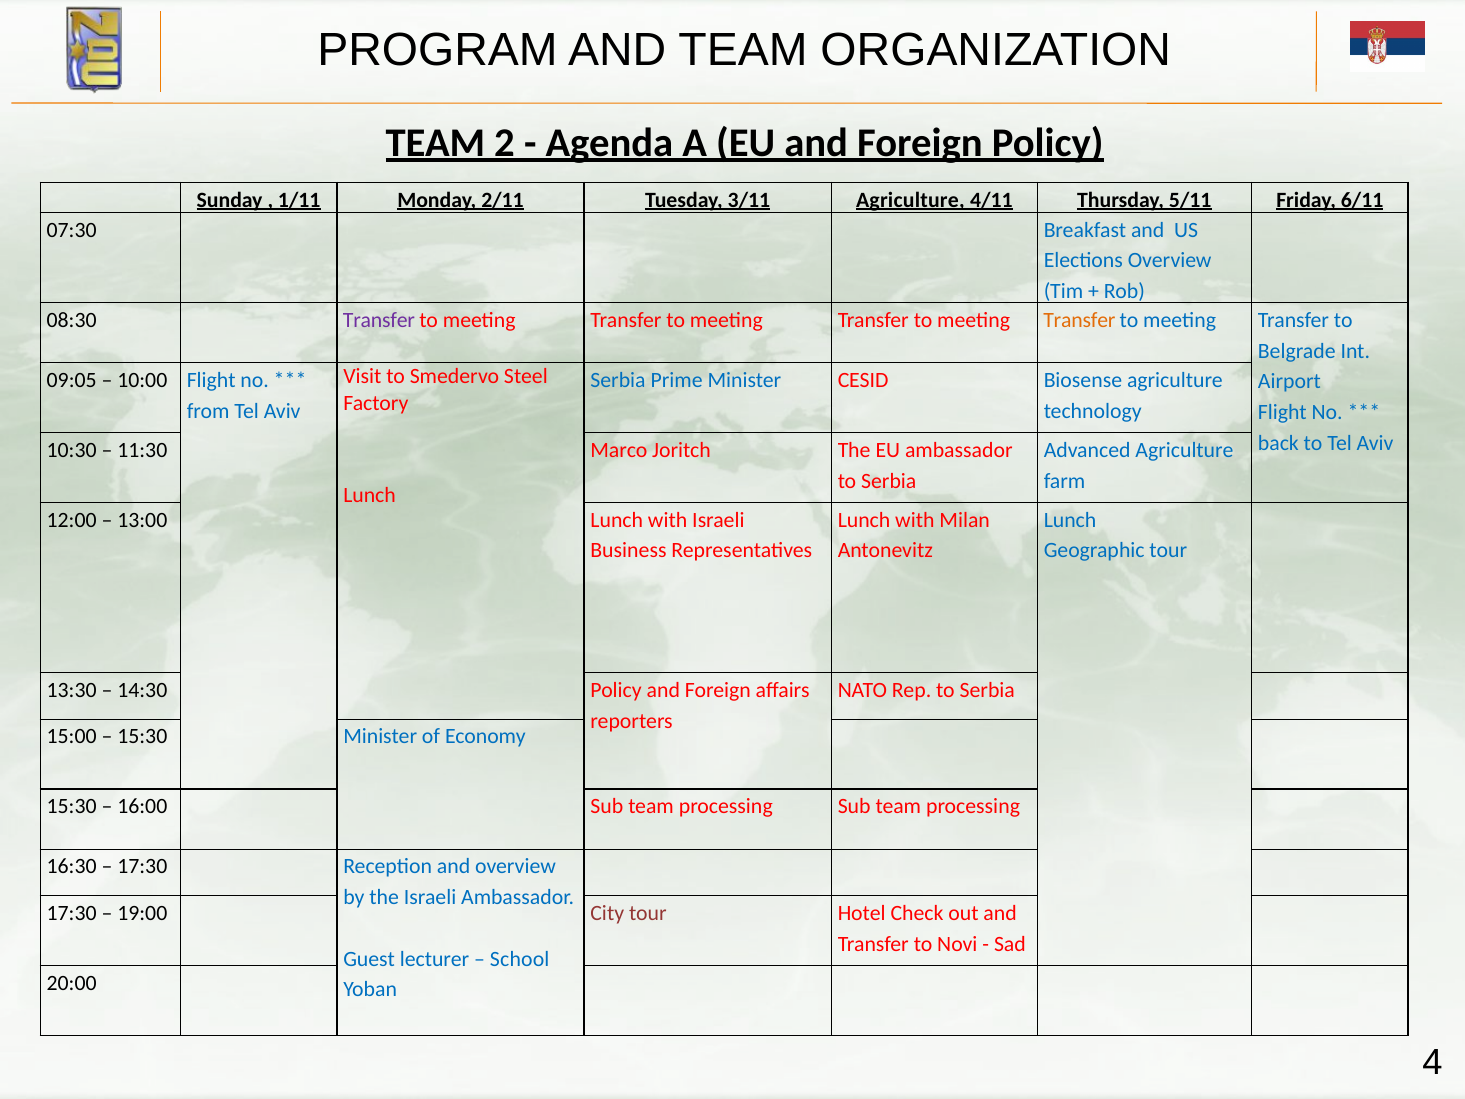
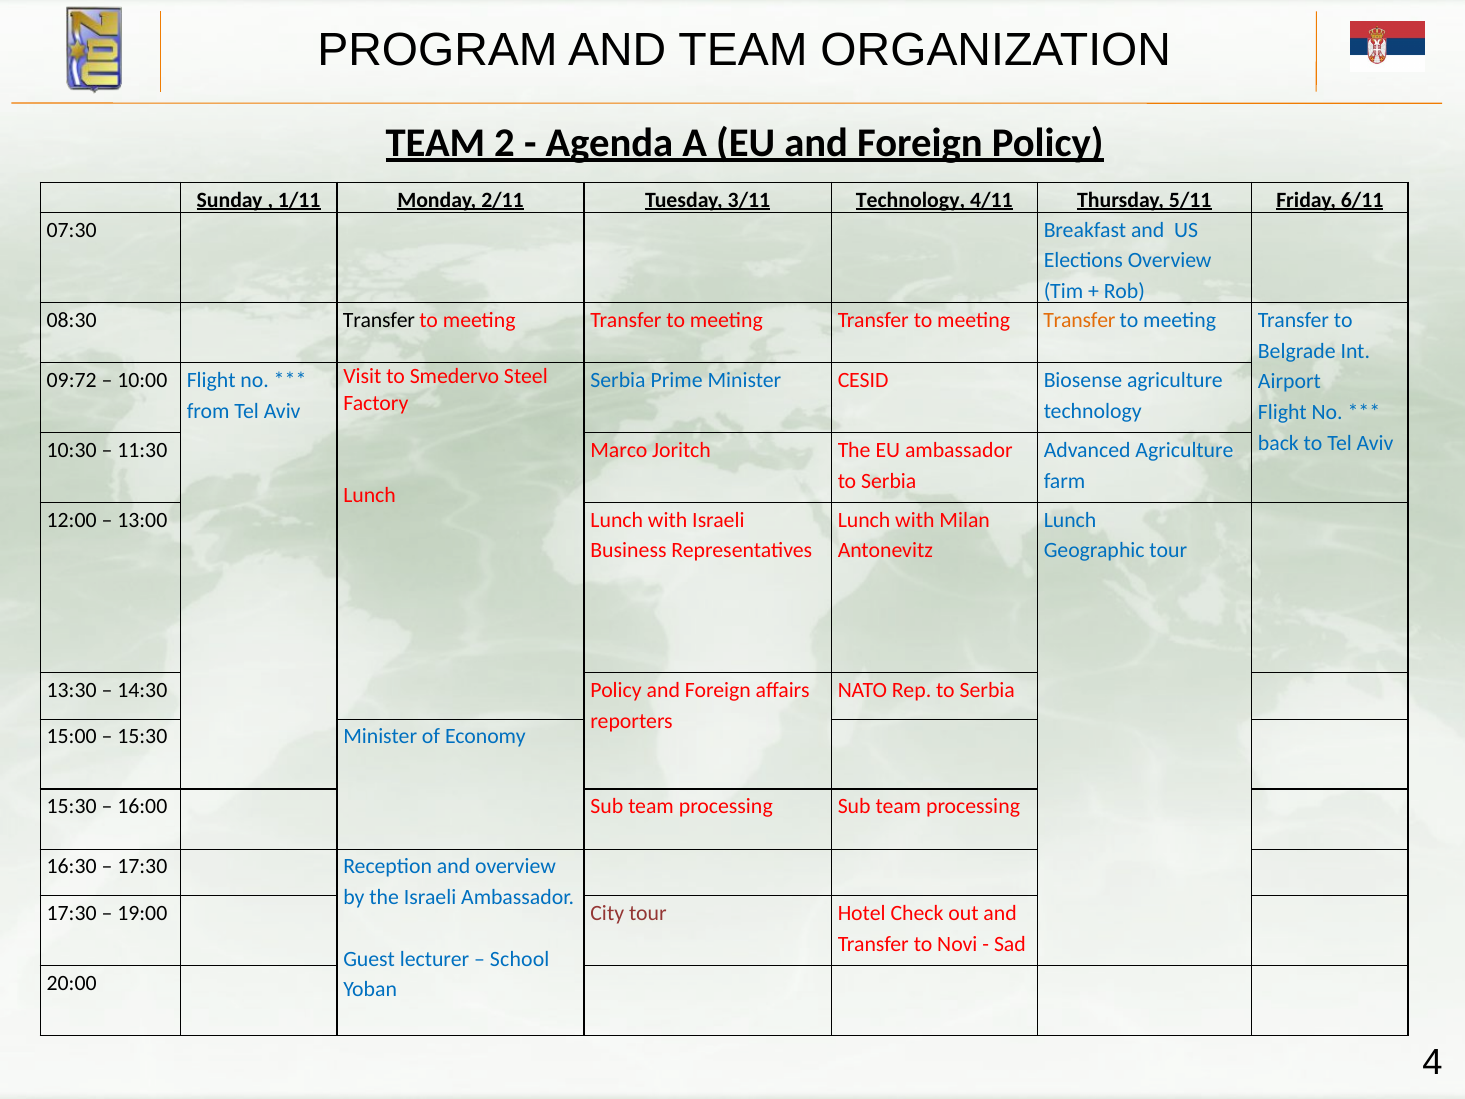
3/11 Agriculture: Agriculture -> Technology
Transfer at (379, 320) colour: purple -> black
09:05: 09:05 -> 09:72
